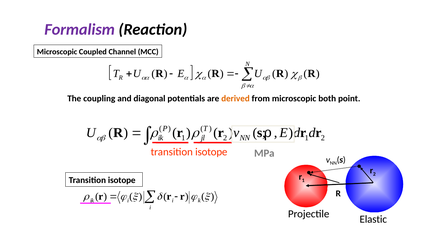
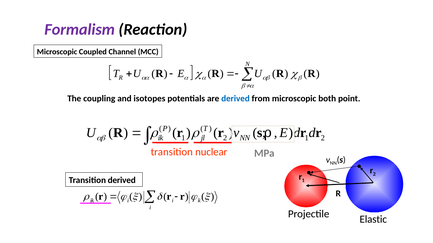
diagonal: diagonal -> isotopes
derived at (235, 99) colour: orange -> blue
isotope at (211, 152): isotope -> nuclear
isotope at (122, 181): isotope -> derived
